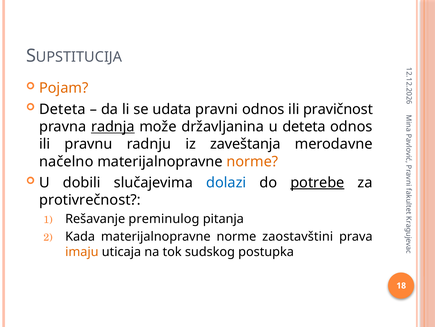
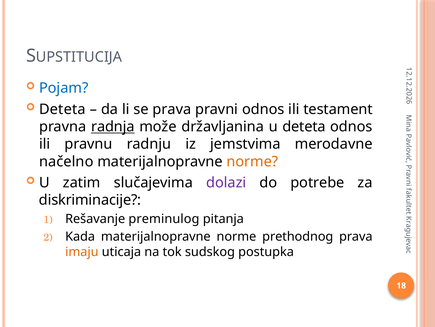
Pojam colour: orange -> blue
se udata: udata -> prava
pravičnost: pravičnost -> testament
zaveštanja: zaveštanja -> jemstvima
dobili: dobili -> zatim
dolazi colour: blue -> purple
potrebe underline: present -> none
protivrečnost: protivrečnost -> diskriminacije
zaostavštini: zaostavštini -> prethodnog
